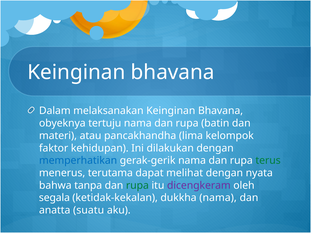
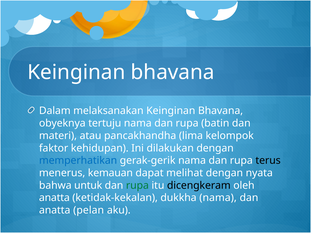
terus colour: green -> black
terutama: terutama -> kemauan
tanpa: tanpa -> untuk
dicengkeram colour: purple -> black
segala at (54, 198): segala -> anatta
suatu: suatu -> pelan
